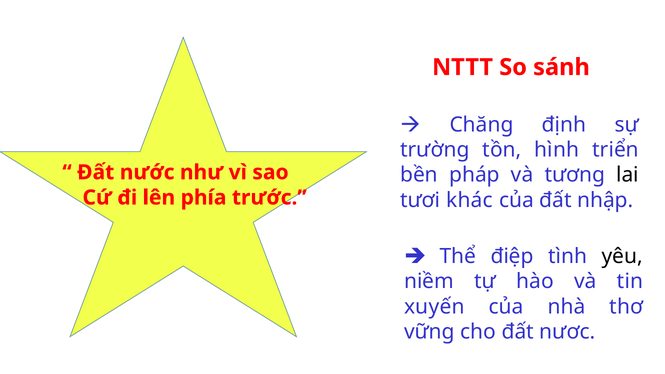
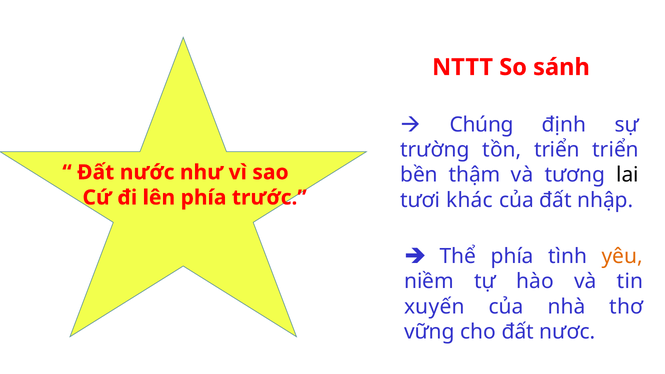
Chăng: Chăng -> Chúng
tồn hình: hình -> triển
pháp: pháp -> thậm
Thể điệp: điệp -> phía
yêu colour: black -> orange
